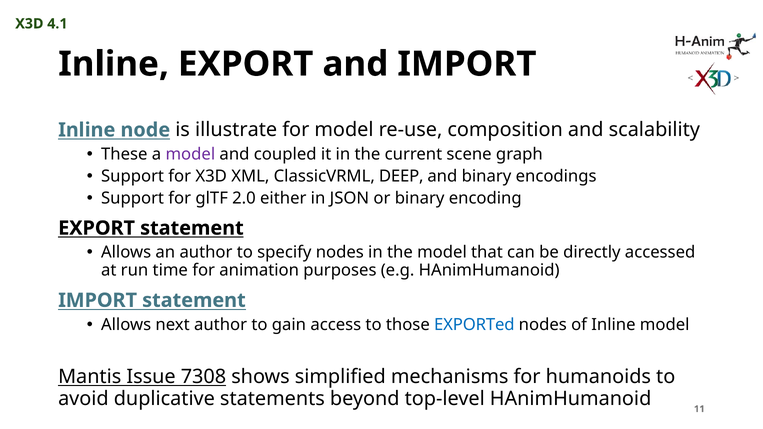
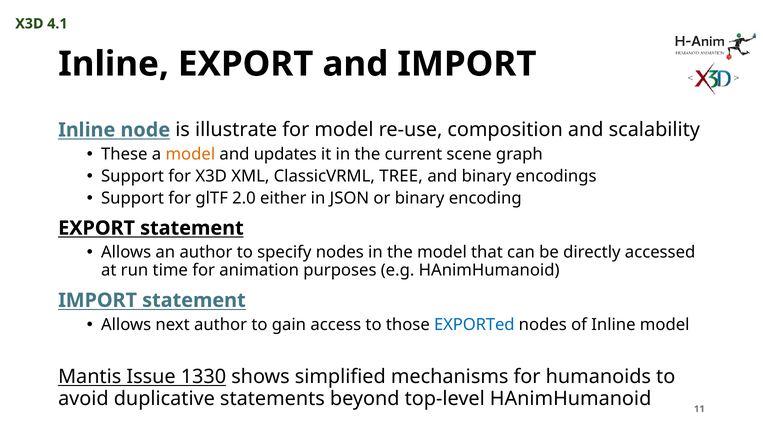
model at (190, 154) colour: purple -> orange
coupled: coupled -> updates
DEEP: DEEP -> TREE
7308: 7308 -> 1330
